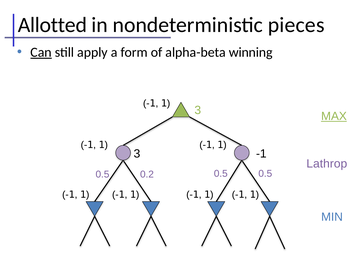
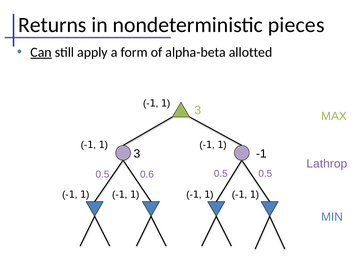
Allotted: Allotted -> Returns
winning: winning -> allotted
MAX underline: present -> none
0.2: 0.2 -> 0.6
